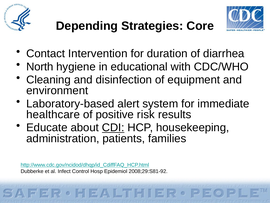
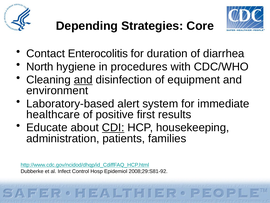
Intervention: Intervention -> Enterocolitis
educational: educational -> procedures
and at (83, 80) underline: none -> present
risk: risk -> first
